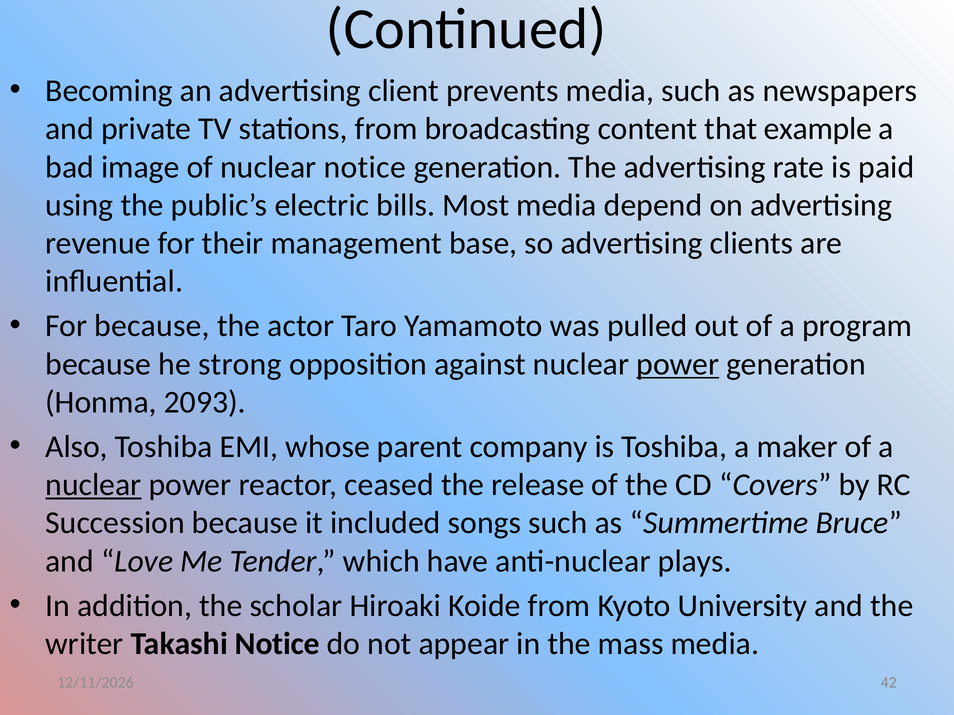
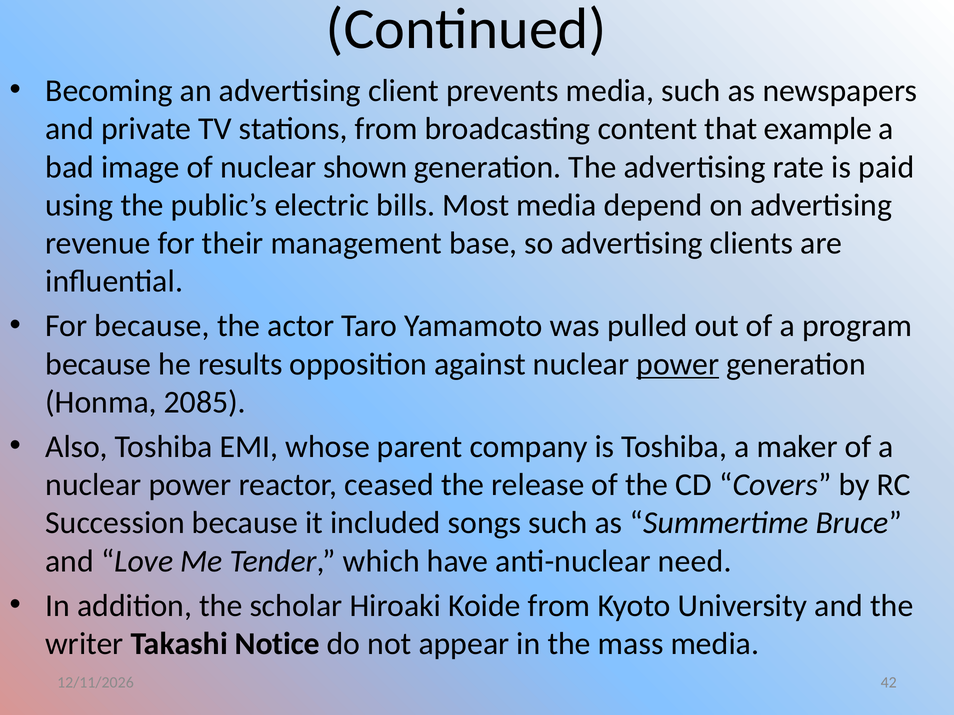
nuclear notice: notice -> shown
strong: strong -> results
2093: 2093 -> 2085
nuclear at (93, 485) underline: present -> none
plays: plays -> need
